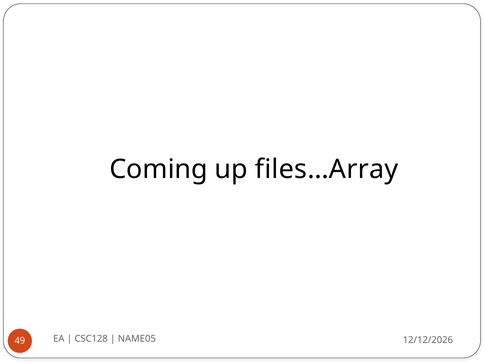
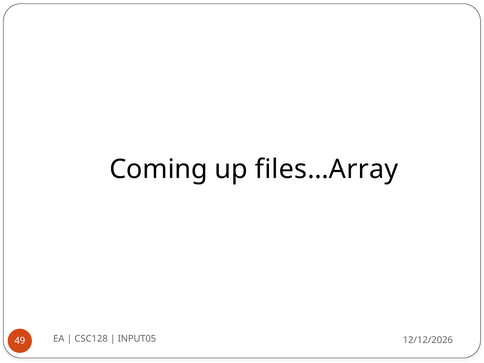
NAME05: NAME05 -> INPUT05
